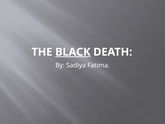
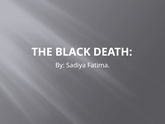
BLACK underline: present -> none
